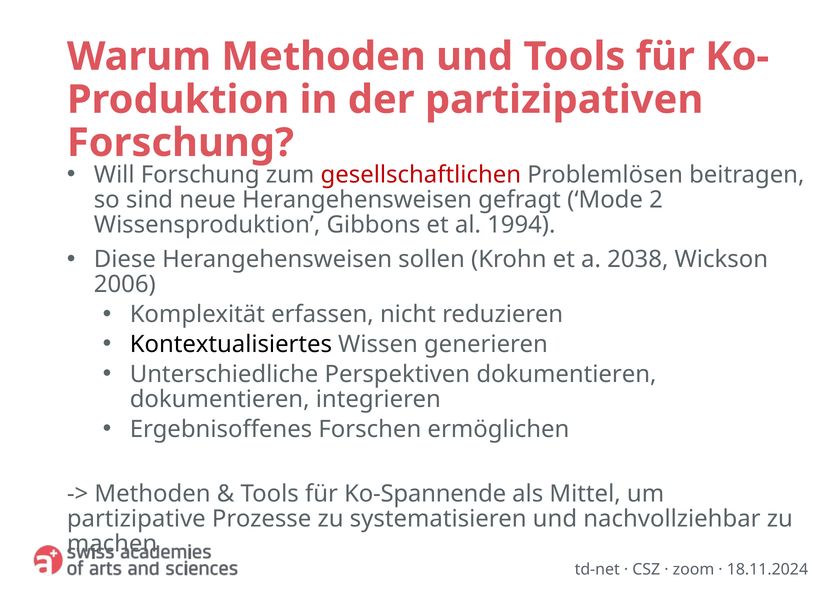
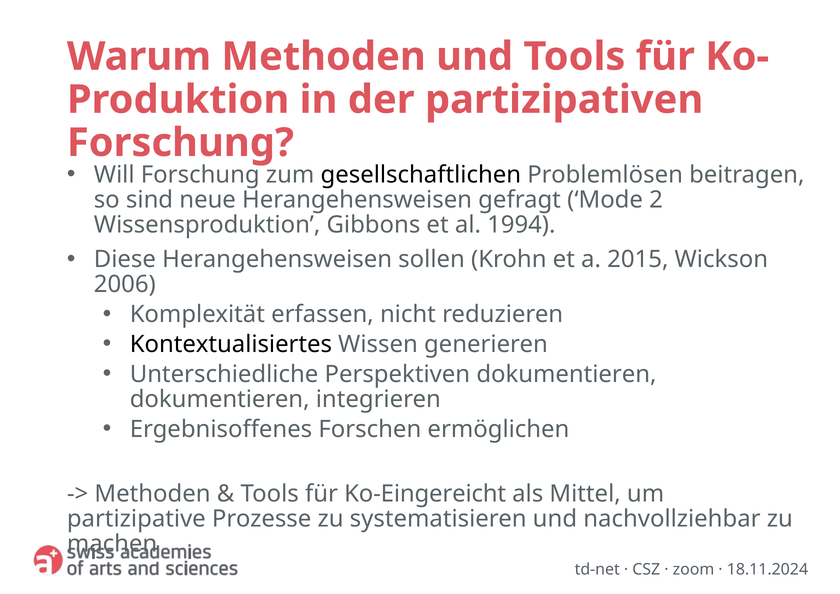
gesellschaftlichen colour: red -> black
2038: 2038 -> 2015
Ko-Spannende: Ko-Spannende -> Ko-Eingereicht
